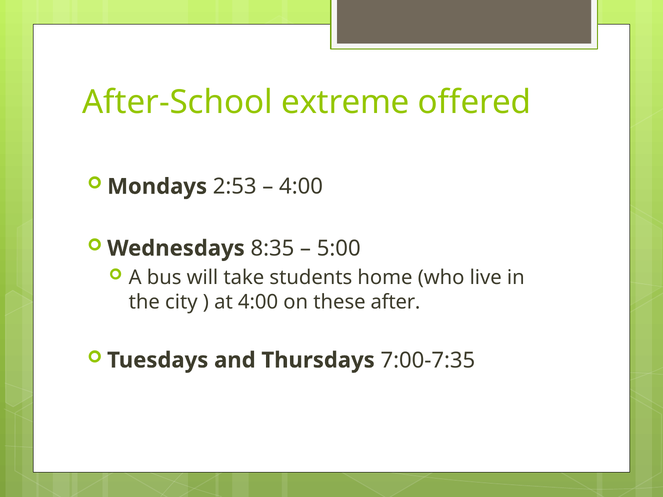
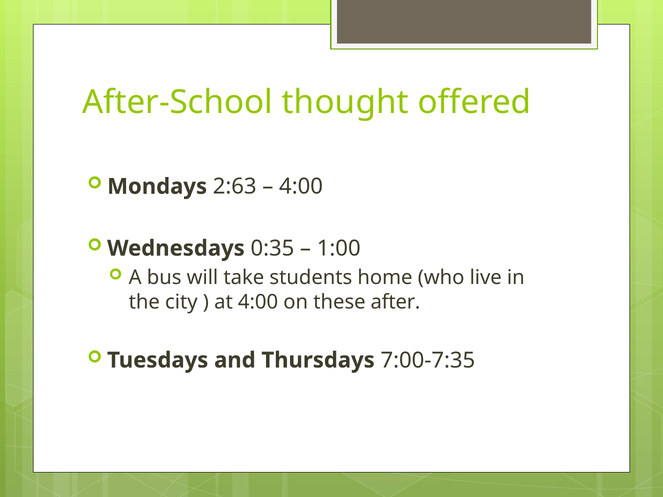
extreme: extreme -> thought
2:53: 2:53 -> 2:63
8:35: 8:35 -> 0:35
5:00: 5:00 -> 1:00
